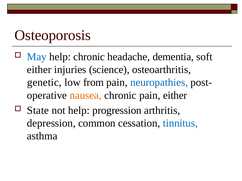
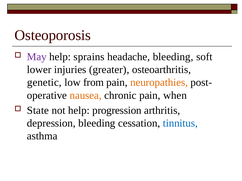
May colour: blue -> purple
help chronic: chronic -> sprains
headache dementia: dementia -> bleeding
either at (39, 70): either -> lower
science: science -> greater
neuropathies colour: blue -> orange
pain either: either -> when
depression common: common -> bleeding
